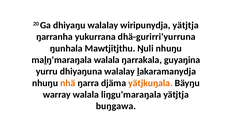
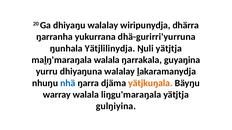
wiripunydja yätjtja: yätjtja -> dhärra
Mawtjitjthu: Mawtjitjthu -> Yätjlilinydja
Ŋuli nhuŋu: nhuŋu -> yätjtja
nhä colour: orange -> blue
buŋgawa: buŋgawa -> gulŋiyina
